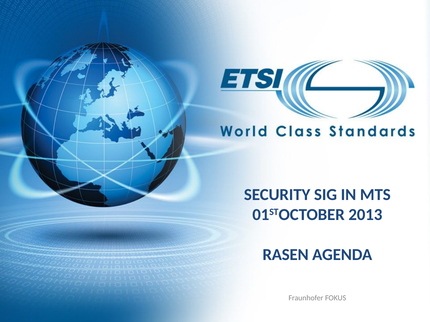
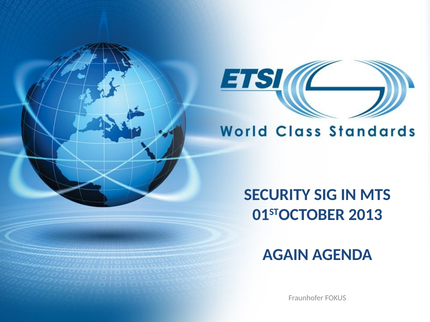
RASEN: RASEN -> AGAIN
